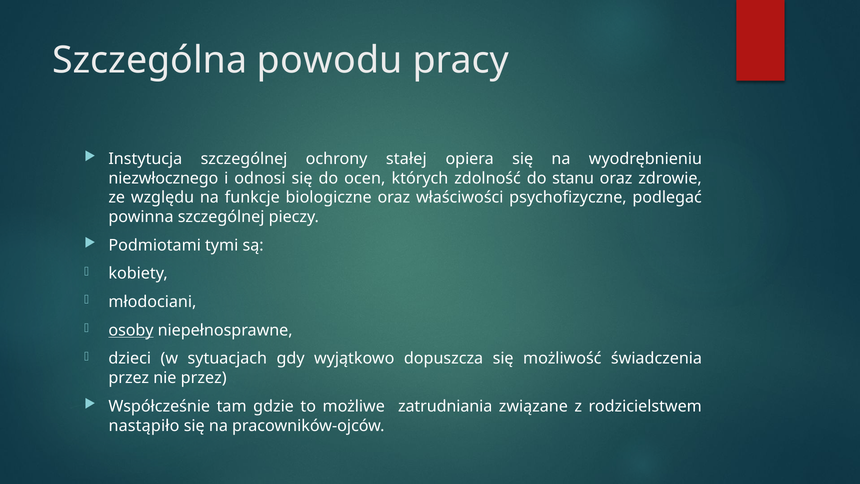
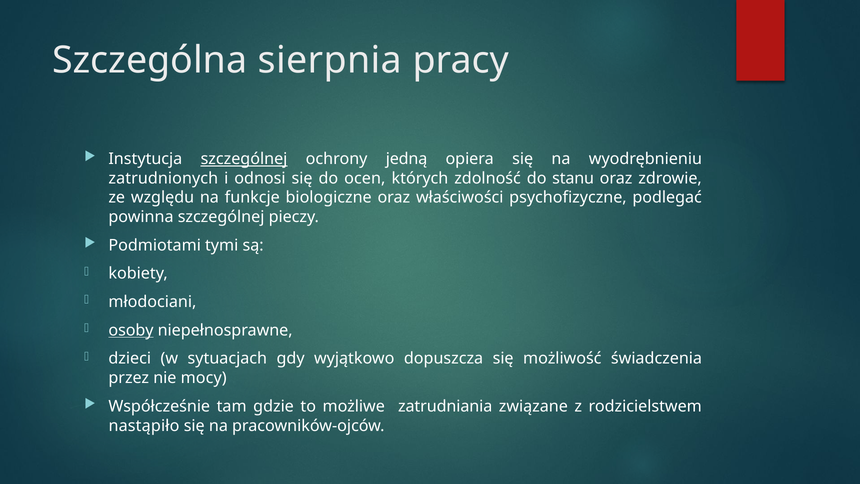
powodu: powodu -> sierpnia
szczególnej at (244, 159) underline: none -> present
stałej: stałej -> jedną
niezwłocznego: niezwłocznego -> zatrudnionych
nie przez: przez -> mocy
